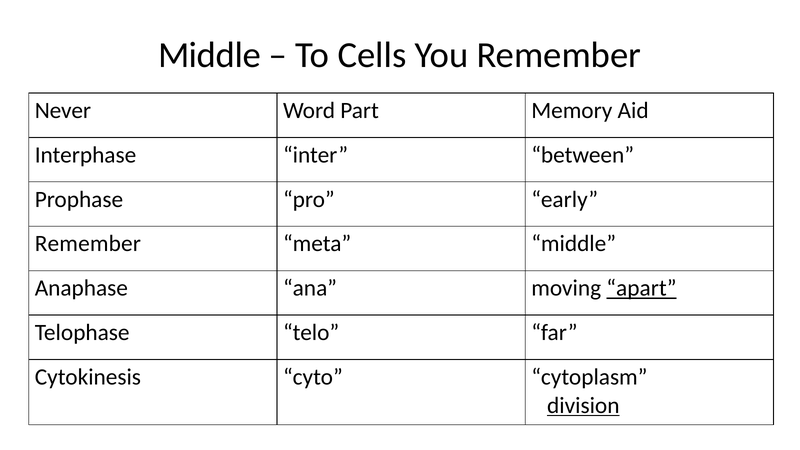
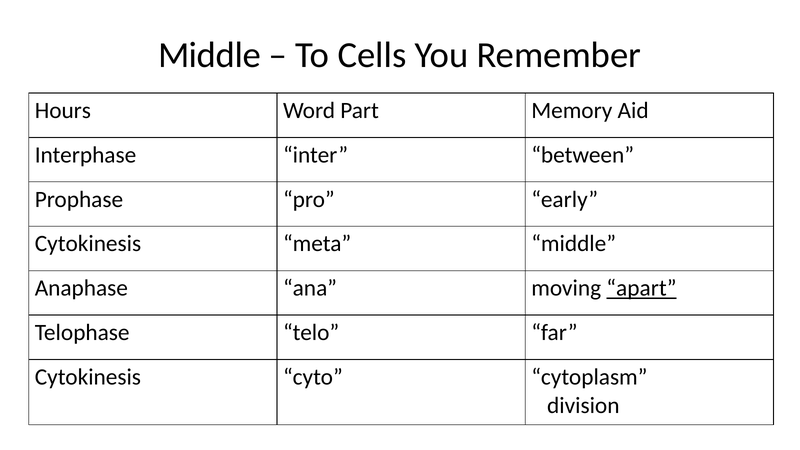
Never: Never -> Hours
Remember at (88, 244): Remember -> Cytokinesis
division underline: present -> none
